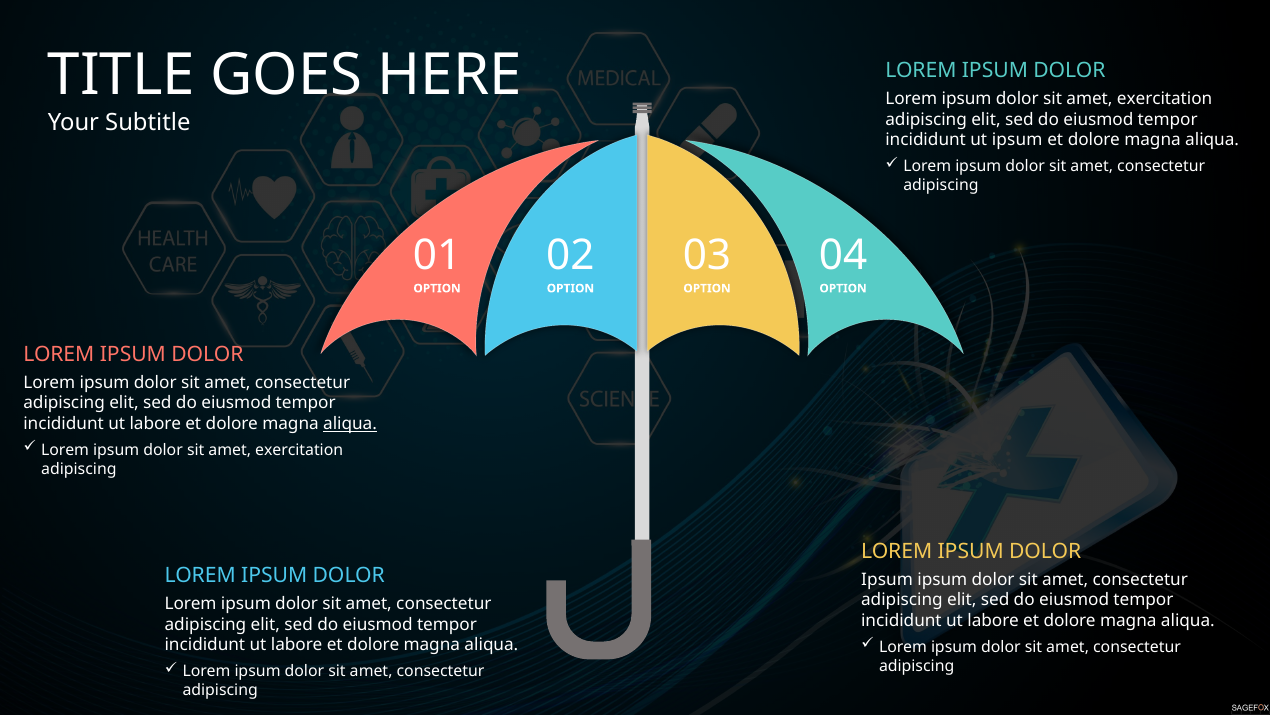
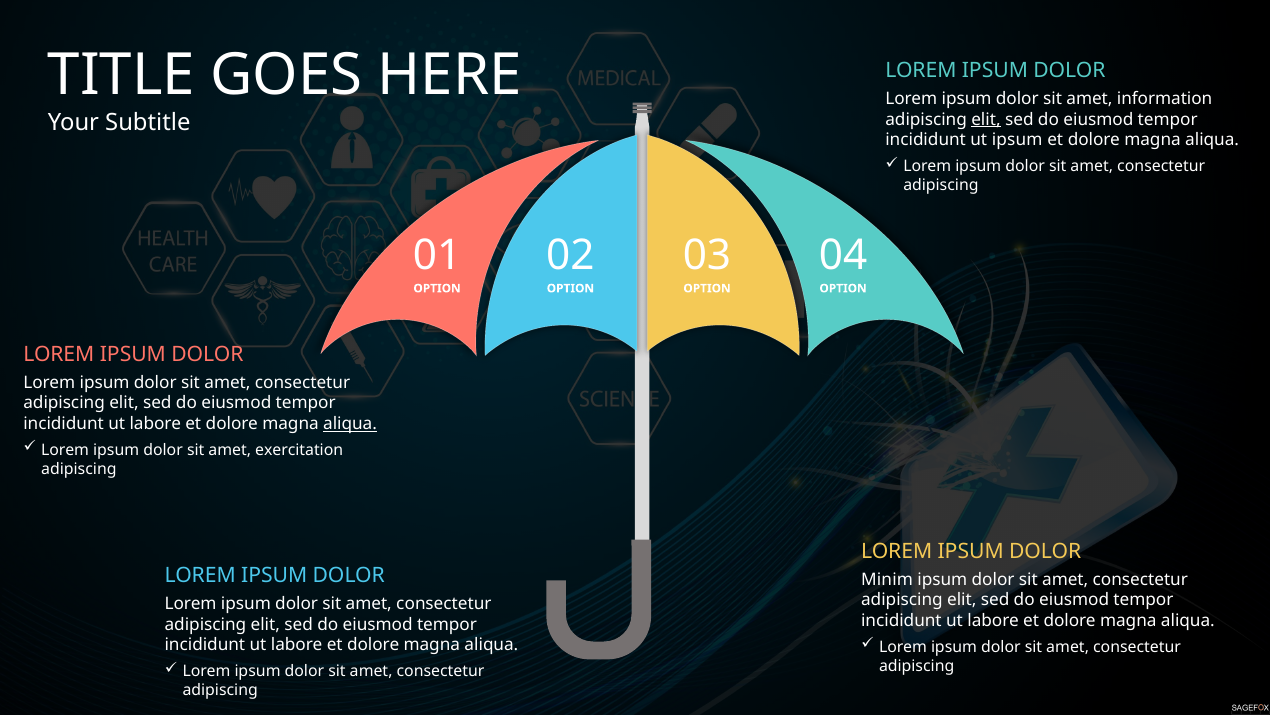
exercitation at (1165, 99): exercitation -> information
elit at (986, 119) underline: none -> present
Ipsum at (887, 579): Ipsum -> Minim
